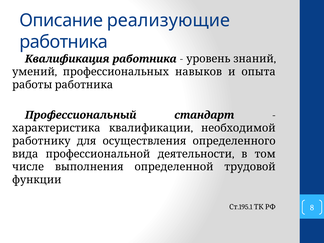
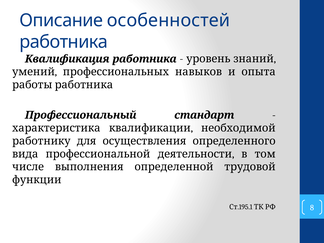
реализующие: реализующие -> особенностей
